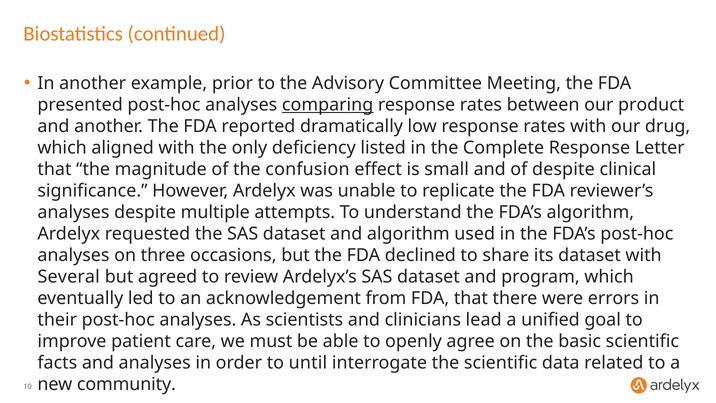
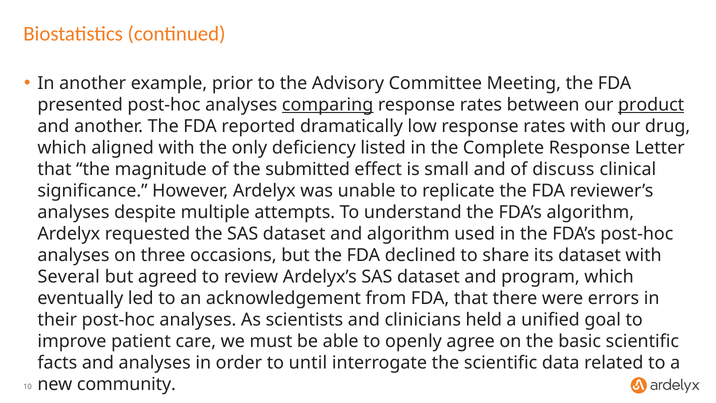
product underline: none -> present
confusion: confusion -> submitted
of despite: despite -> discuss
lead: lead -> held
